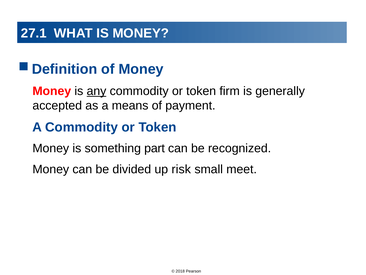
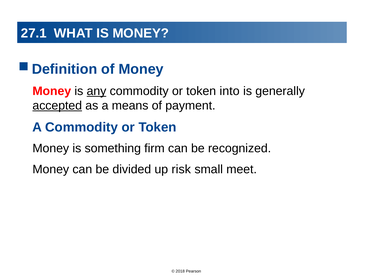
firm: firm -> into
accepted underline: none -> present
part: part -> firm
